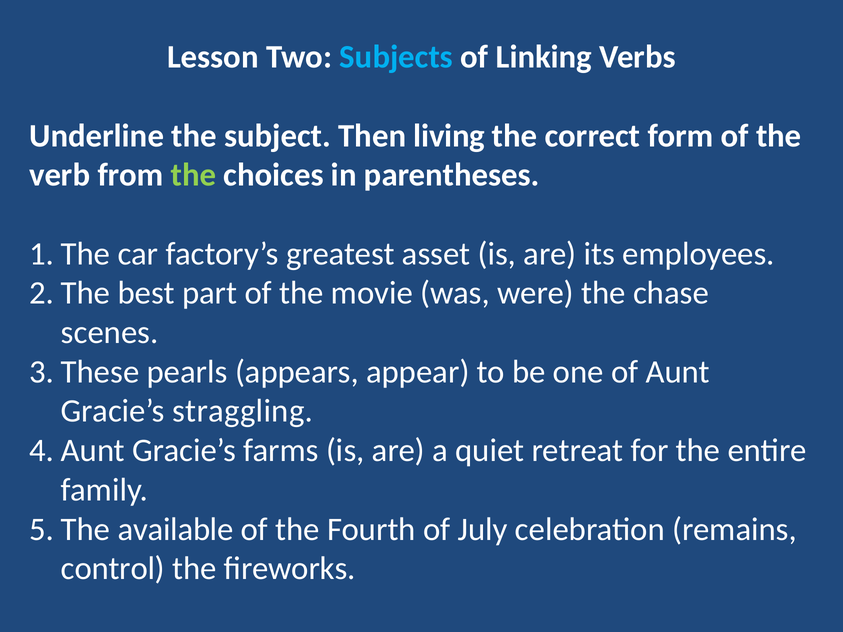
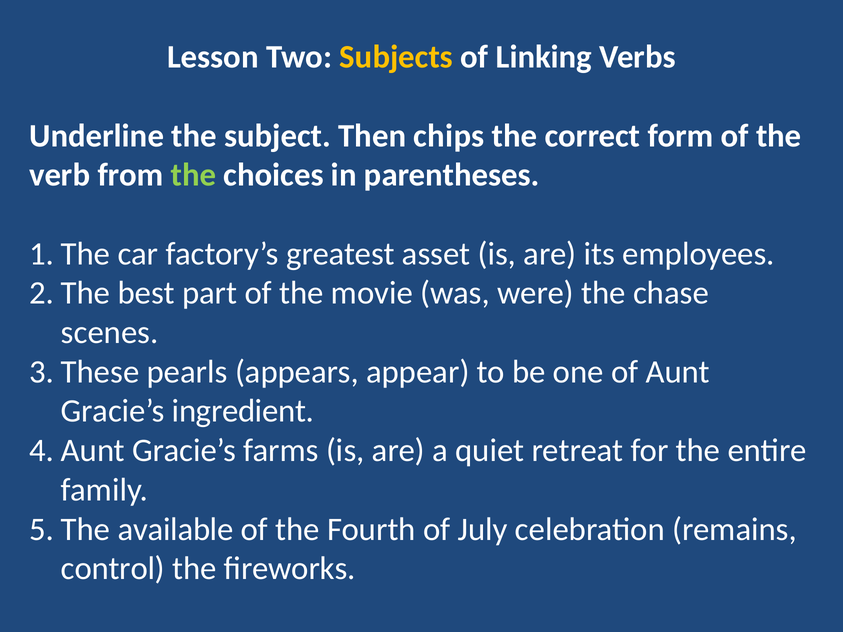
Subjects colour: light blue -> yellow
living: living -> chips
straggling: straggling -> ingredient
